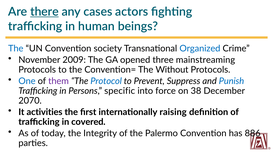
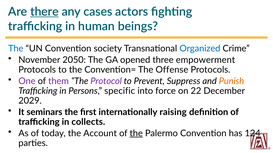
2009: 2009 -> 2050
mainstreaming: mainstreaming -> empowerment
Without: Without -> Offense
One colour: blue -> purple
Protocol colour: blue -> purple
Punish colour: blue -> orange
38: 38 -> 22
2070: 2070 -> 2029
activities: activities -> seminars
covered: covered -> collects
Integrity: Integrity -> Account
the at (136, 134) underline: none -> present
886: 886 -> 124
